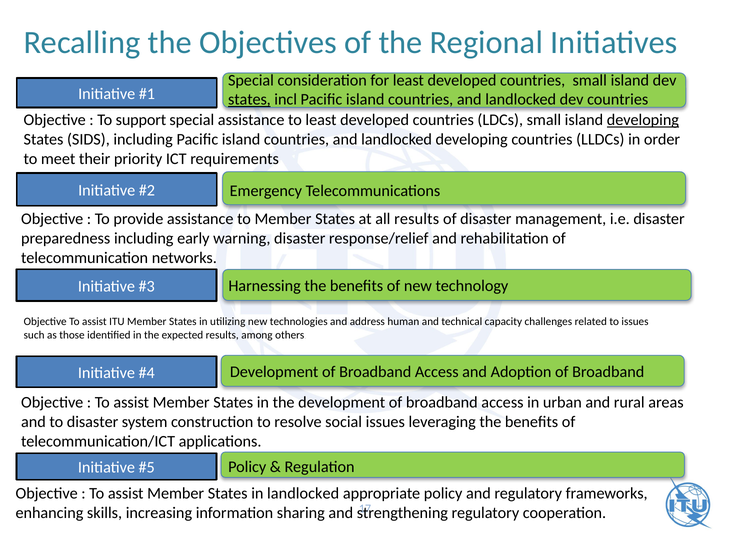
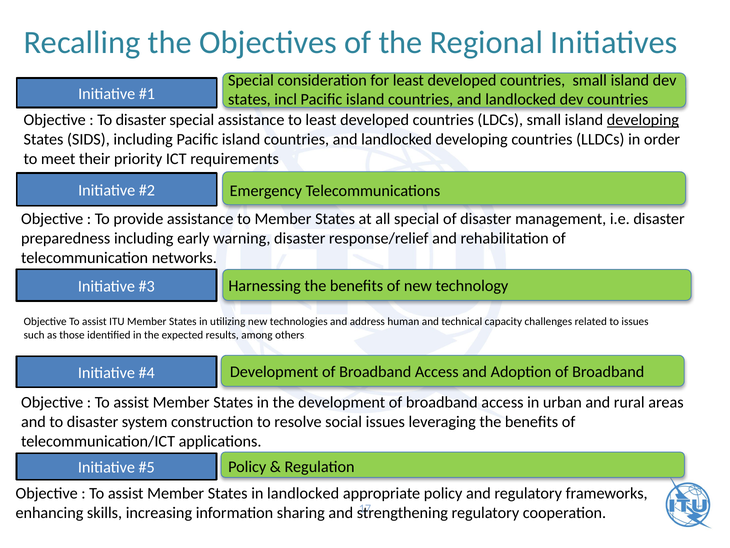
states at (249, 100) underline: present -> none
support at (141, 120): support -> disaster
all results: results -> special
